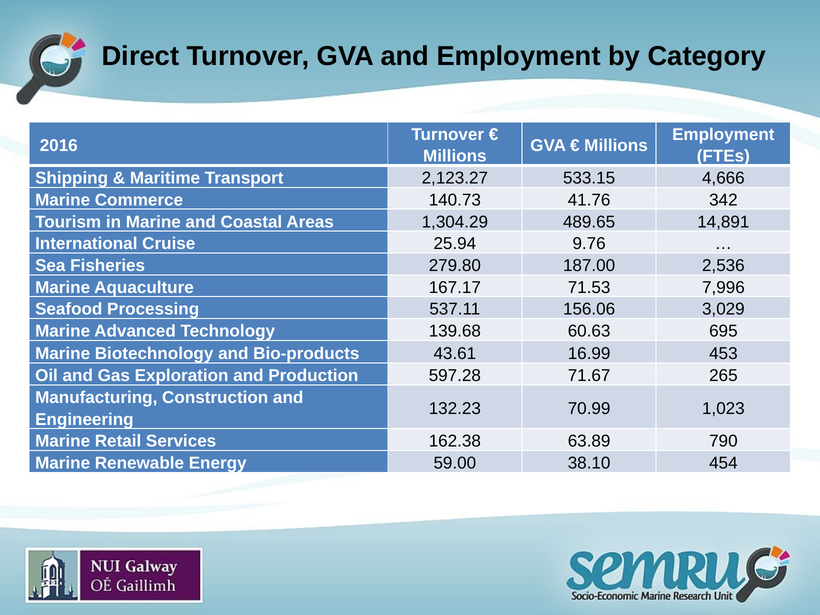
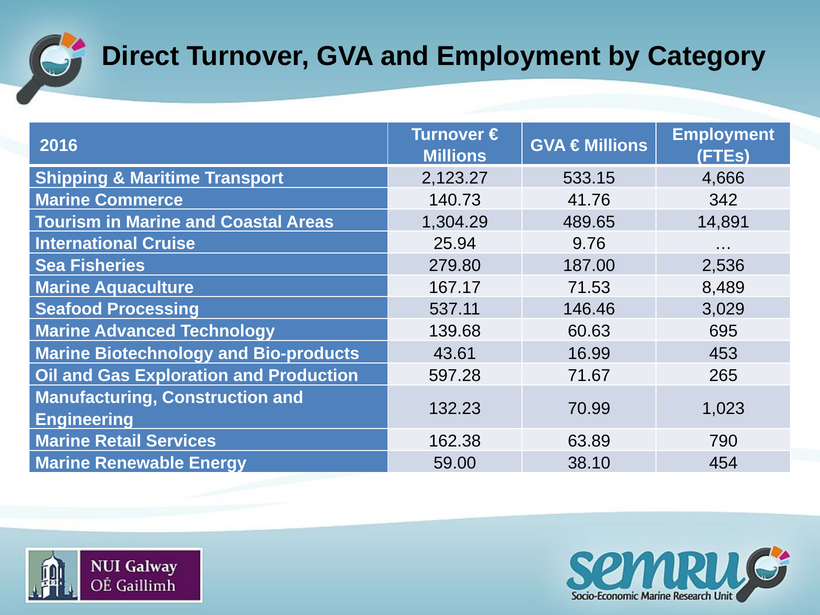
7,996: 7,996 -> 8,489
156.06: 156.06 -> 146.46
